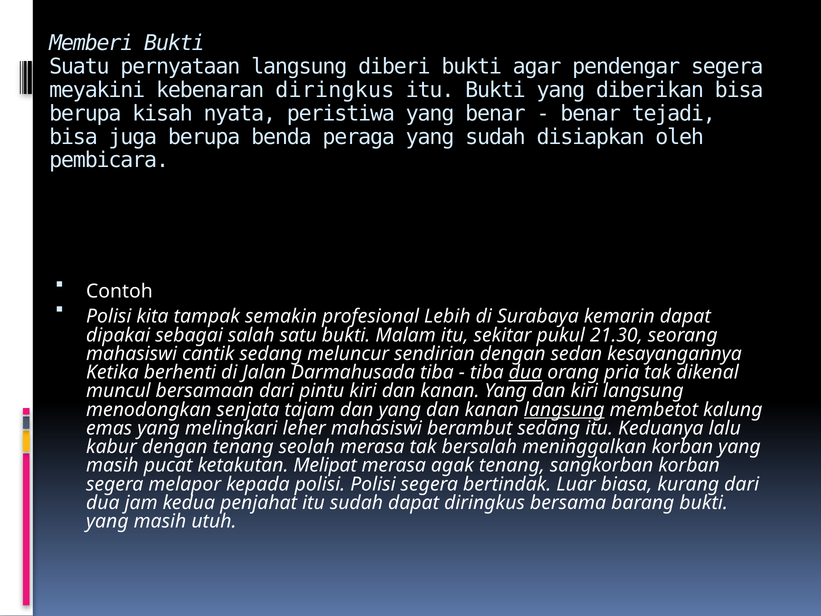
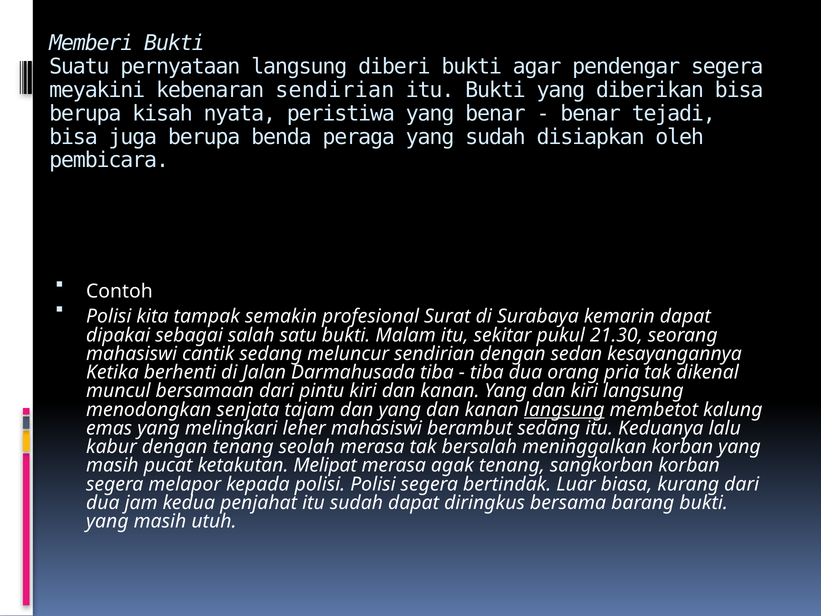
kebenaran diringkus: diringkus -> sendirian
Lebih: Lebih -> Surat
dua at (525, 372) underline: present -> none
